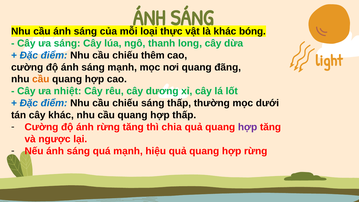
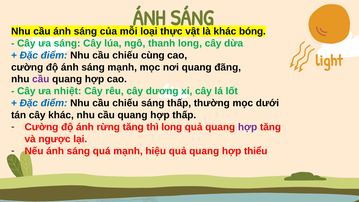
thêm: thêm -> cùng
cầu at (41, 79) colour: orange -> purple
thì chia: chia -> long
hợp rừng: rừng -> thiểu
